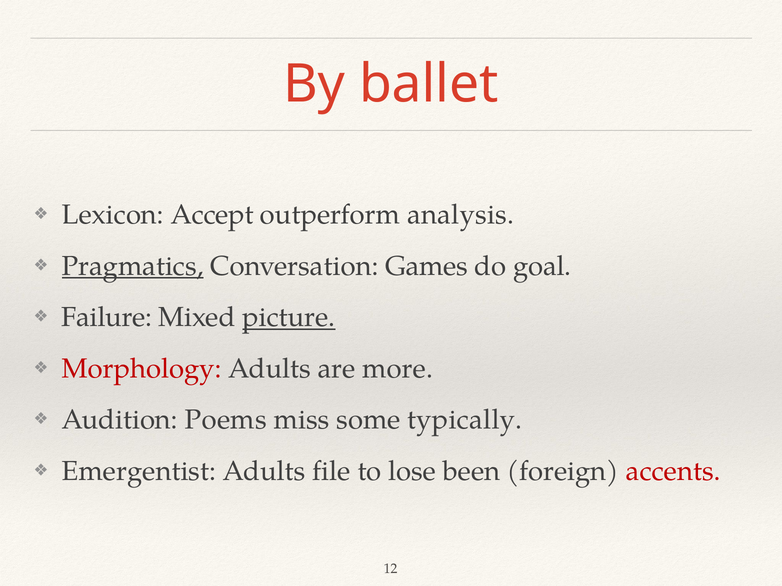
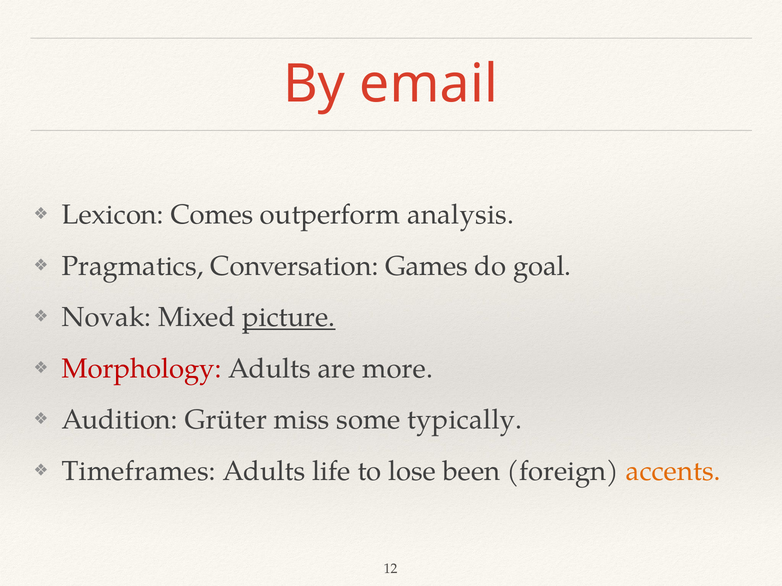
ballet: ballet -> email
Accept: Accept -> Comes
Pragmatics underline: present -> none
Failure: Failure -> Novak
Poems: Poems -> Grüter
Emergentist: Emergentist -> Timeframes
file: file -> life
accents colour: red -> orange
